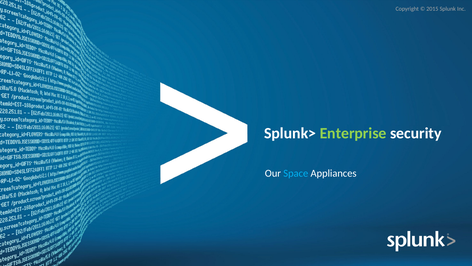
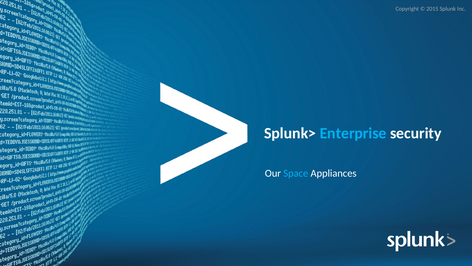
Enterprise colour: light green -> light blue
